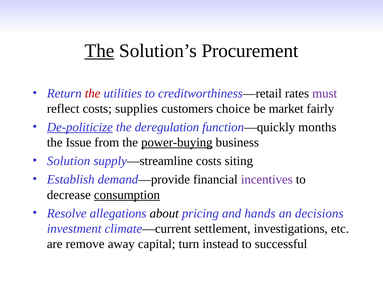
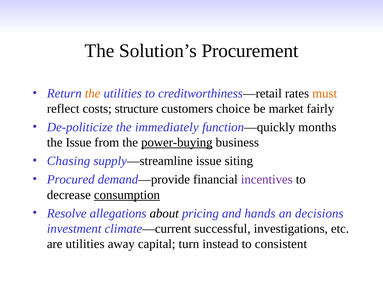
The at (99, 51) underline: present -> none
the at (93, 93) colour: red -> orange
must colour: purple -> orange
supplies: supplies -> structure
De-politicize underline: present -> none
deregulation: deregulation -> immediately
Solution: Solution -> Chasing
supply—streamline costs: costs -> issue
Establish: Establish -> Procured
settlement: settlement -> successful
are remove: remove -> utilities
successful: successful -> consistent
